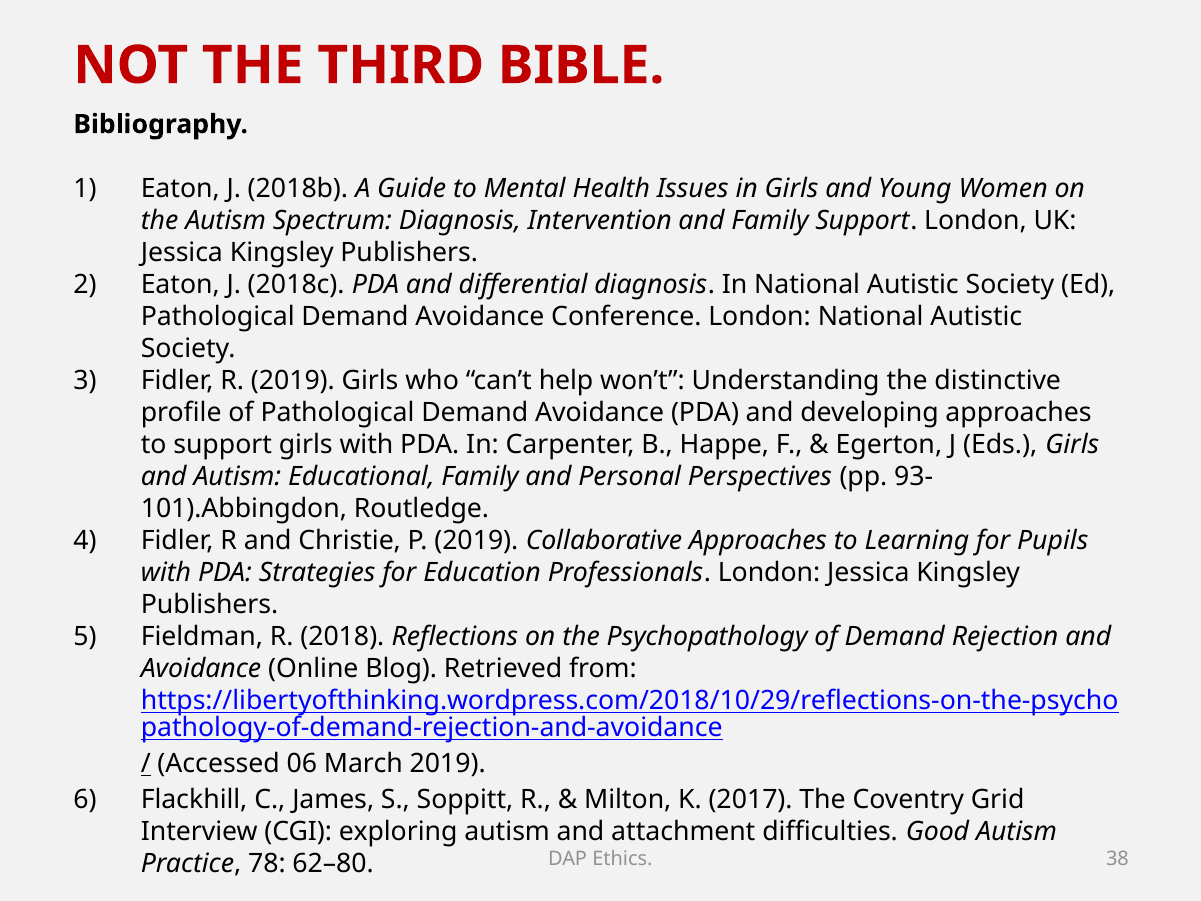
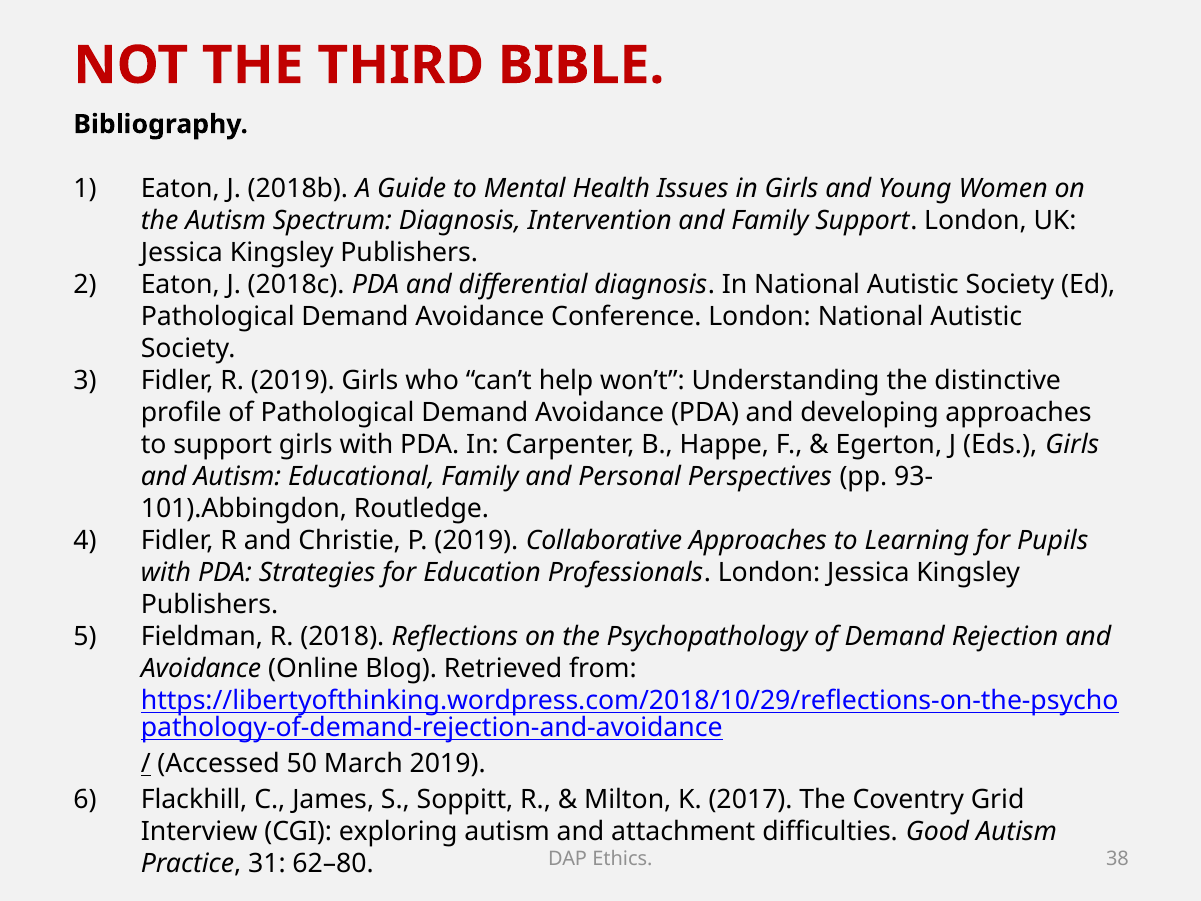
06: 06 -> 50
78: 78 -> 31
